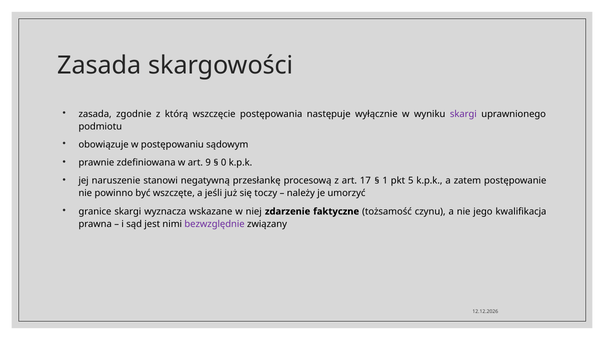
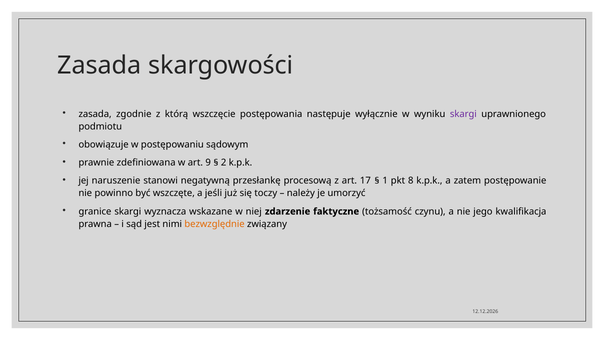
0: 0 -> 2
5: 5 -> 8
bezwzględnie colour: purple -> orange
